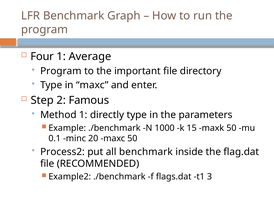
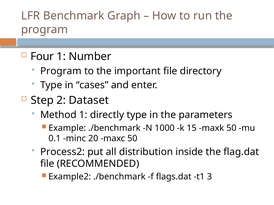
Average: Average -> Number
in maxc: maxc -> cases
Famous: Famous -> Dataset
all benchmark: benchmark -> distribution
